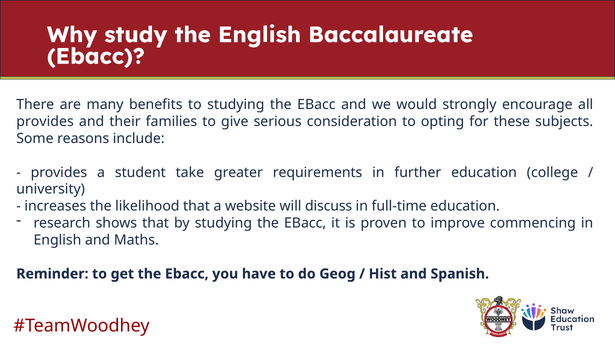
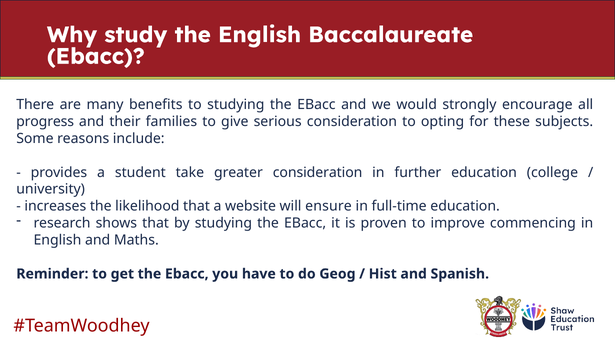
provides at (45, 122): provides -> progress
greater requirements: requirements -> consideration
discuss: discuss -> ensure
